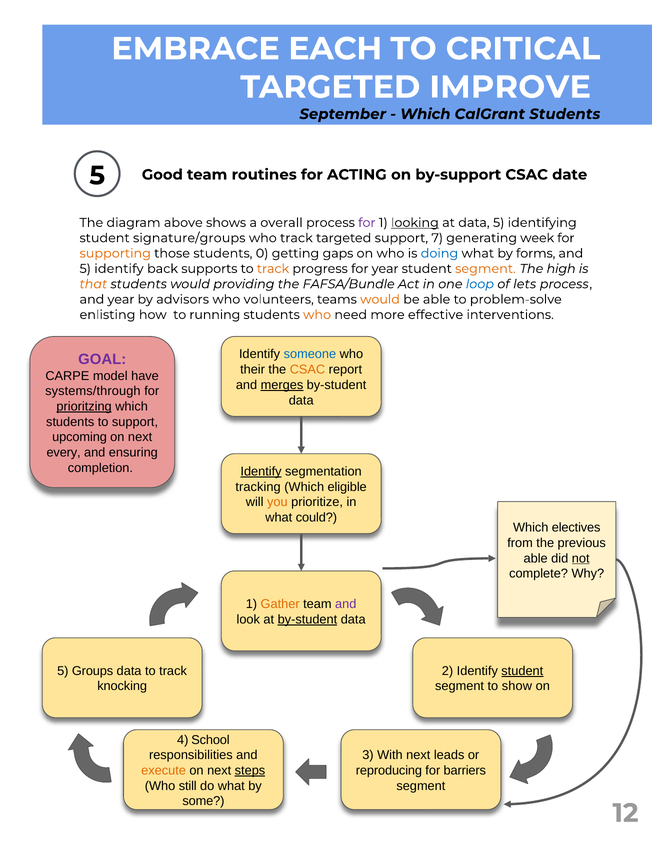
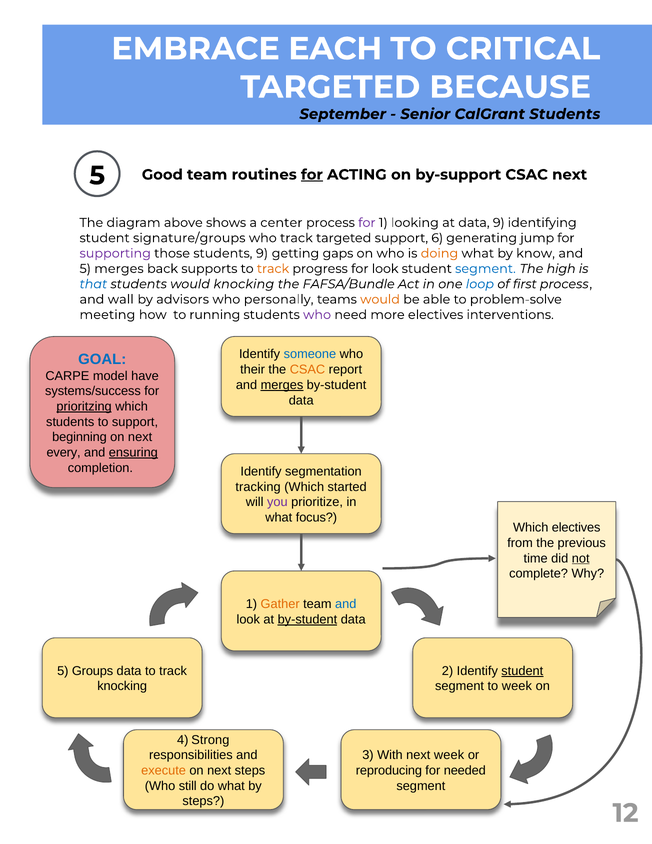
IMPROVE: IMPROVE -> BECAUSE
Which at (425, 114): Which -> Senior
for at (312, 175) underline: none -> present
CSAC date: date -> next
overall: overall -> center
looking underline: present -> none
data 5: 5 -> 9
7: 7 -> 6
week: week -> jump
supporting colour: orange -> purple
students 0: 0 -> 9
doing colour: blue -> orange
forms: forms -> know
identify at (119, 269): identify -> merges
for year: year -> look
segment at (485, 269) colour: orange -> blue
that colour: orange -> blue
would providing: providing -> knocking
lets: lets -> first
and year: year -> wall
volunteers: volunteers -> personally
enlisting: enlisting -> meeting
who at (317, 315) colour: orange -> purple
more effective: effective -> electives
GOAL colour: purple -> blue
systems/through: systems/through -> systems/success
upcoming: upcoming -> beginning
ensuring underline: none -> present
Identify at (261, 471) underline: present -> none
eligible: eligible -> started
you colour: orange -> purple
could: could -> focus
able at (536, 558): able -> time
and at (346, 604) colour: purple -> blue
to show: show -> week
School: School -> Strong
next leads: leads -> week
steps at (250, 770) underline: present -> none
barriers: barriers -> needed
some at (203, 801): some -> steps
